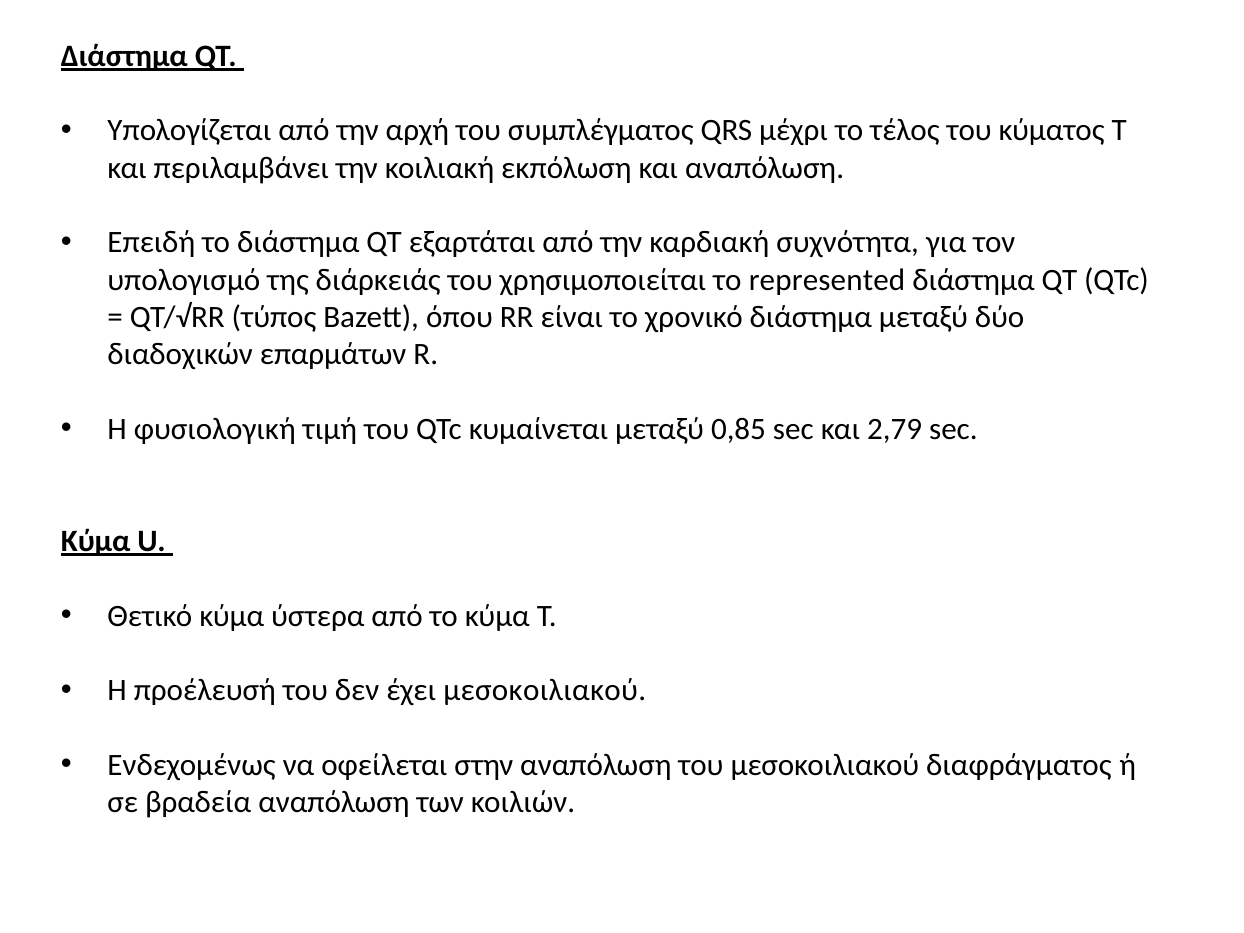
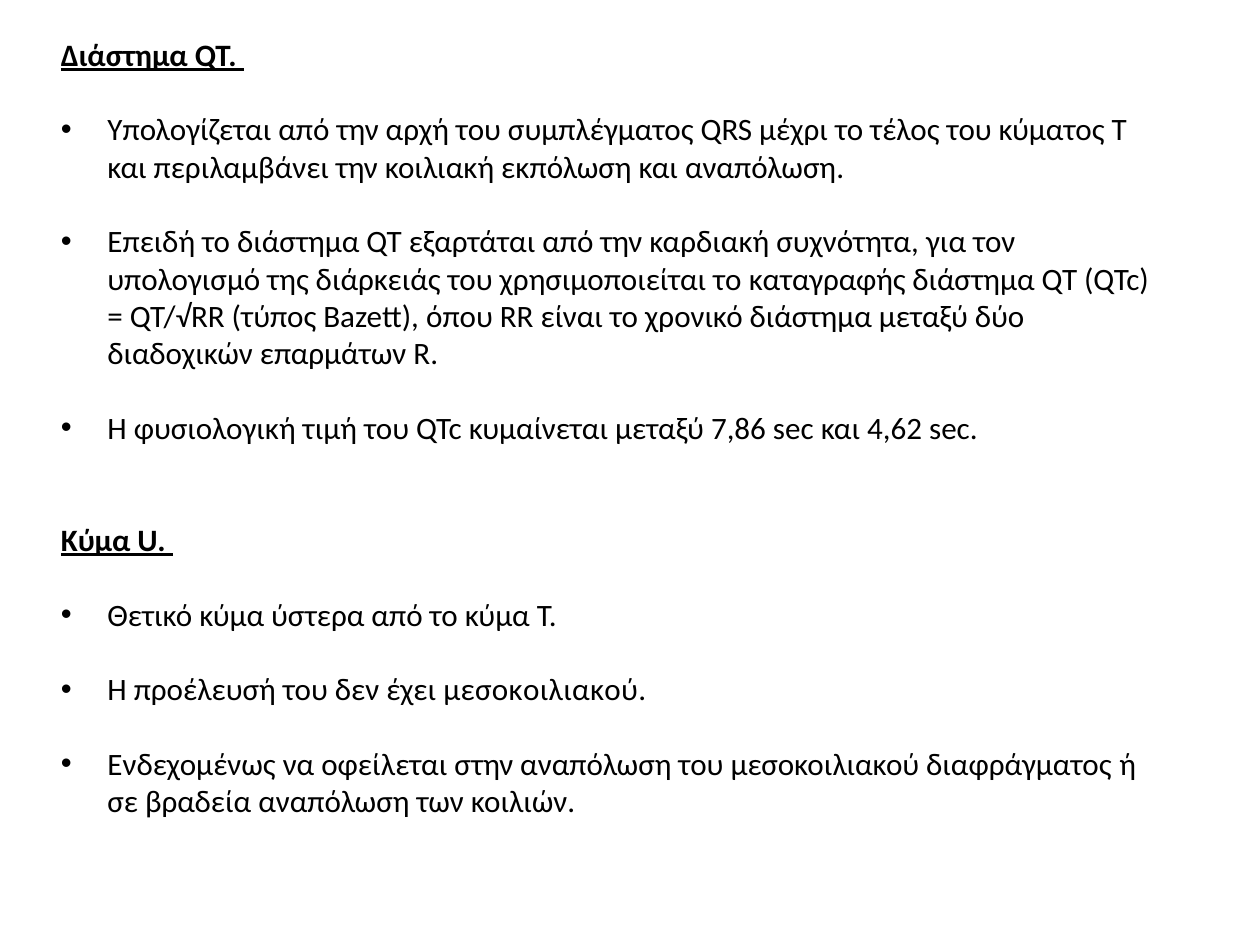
represented: represented -> καταγραφής
0,85: 0,85 -> 7,86
2,79: 2,79 -> 4,62
